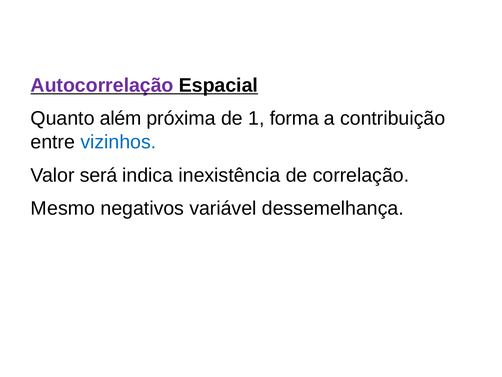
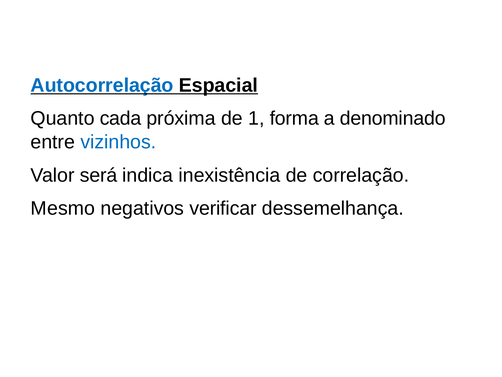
Autocorrelação colour: purple -> blue
além: além -> cada
contribuição: contribuição -> denominado
variável: variável -> verificar
